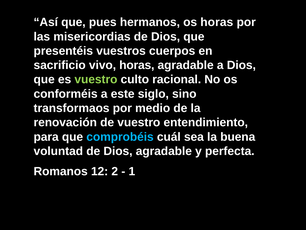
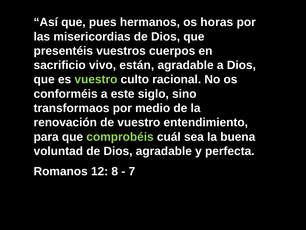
vivo horas: horas -> están
comprobéis colour: light blue -> light green
2: 2 -> 8
1: 1 -> 7
